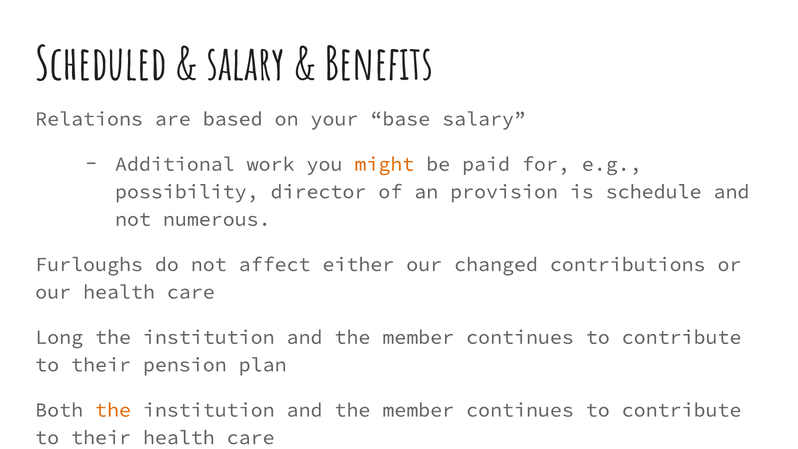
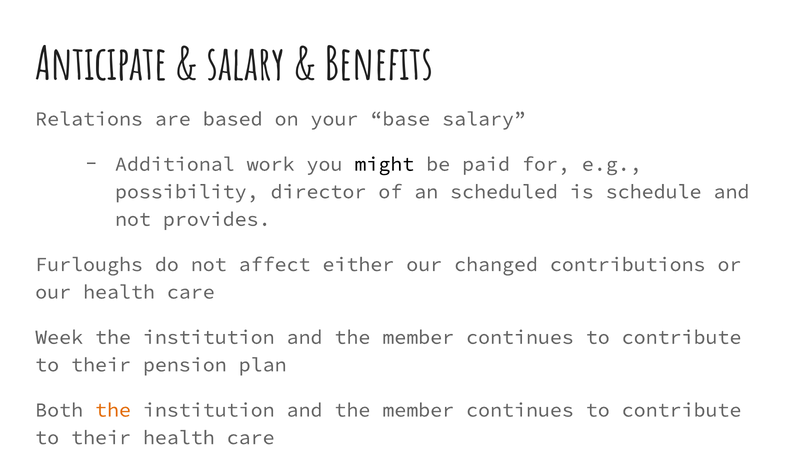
Scheduled: Scheduled -> Anticipate
might colour: orange -> black
provision: provision -> scheduled
numerous: numerous -> provides
Long: Long -> Week
